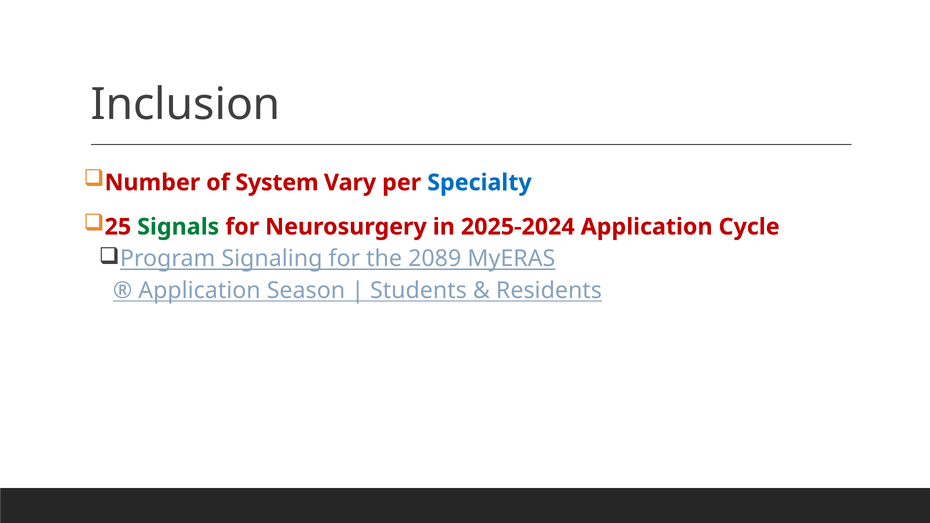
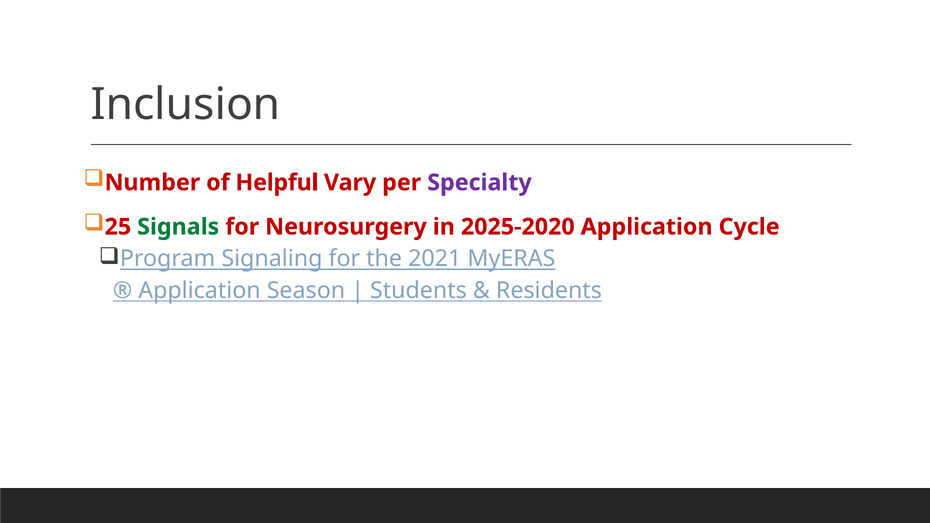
System: System -> Helpful
Specialty colour: blue -> purple
2025-2024: 2025-2024 -> 2025-2020
2089: 2089 -> 2021
